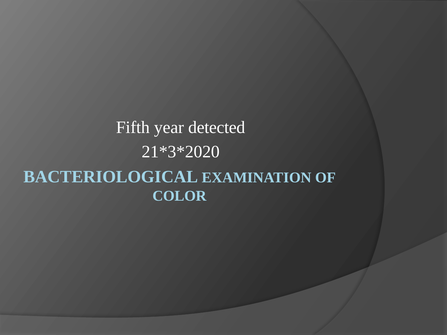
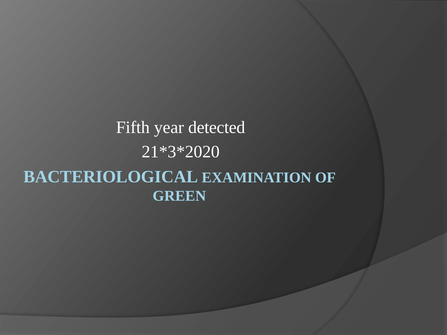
COLOR: COLOR -> GREEN
